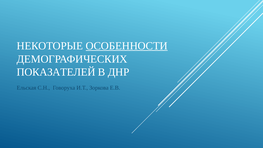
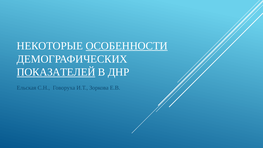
ПОКАЗАТЕЛЕЙ underline: none -> present
